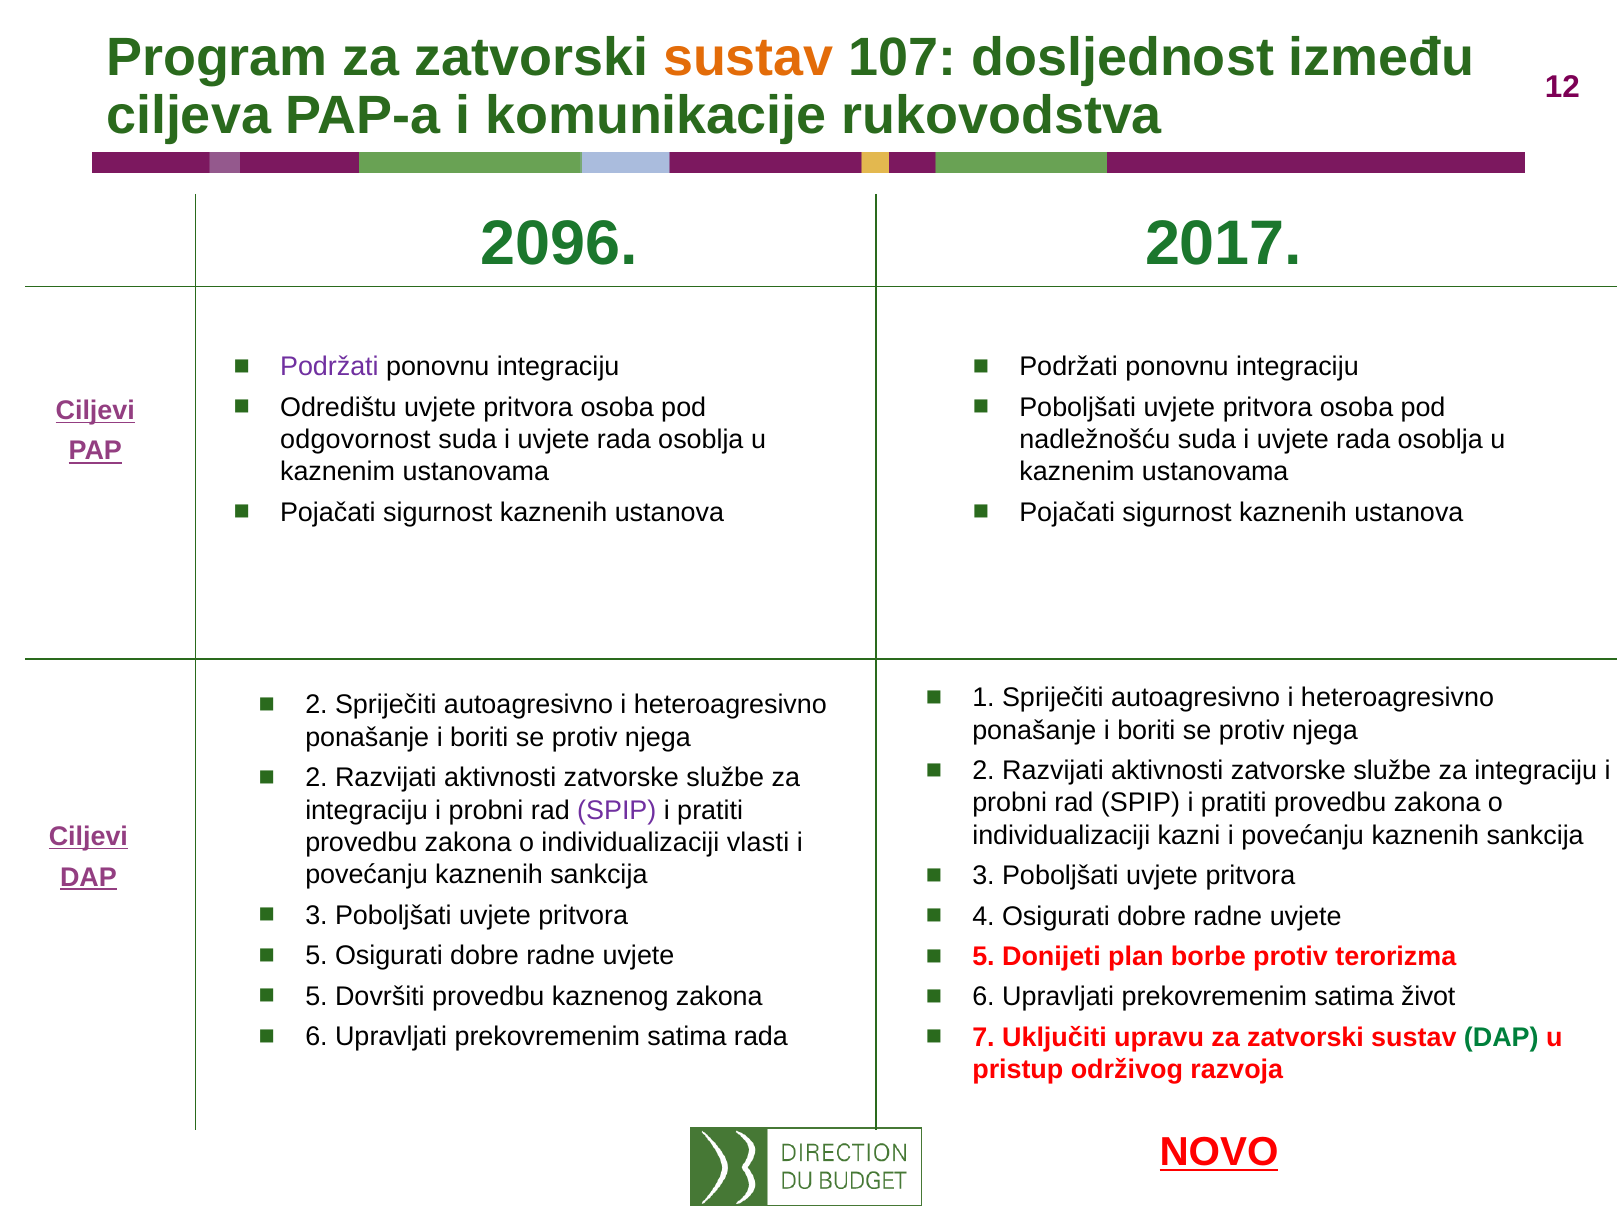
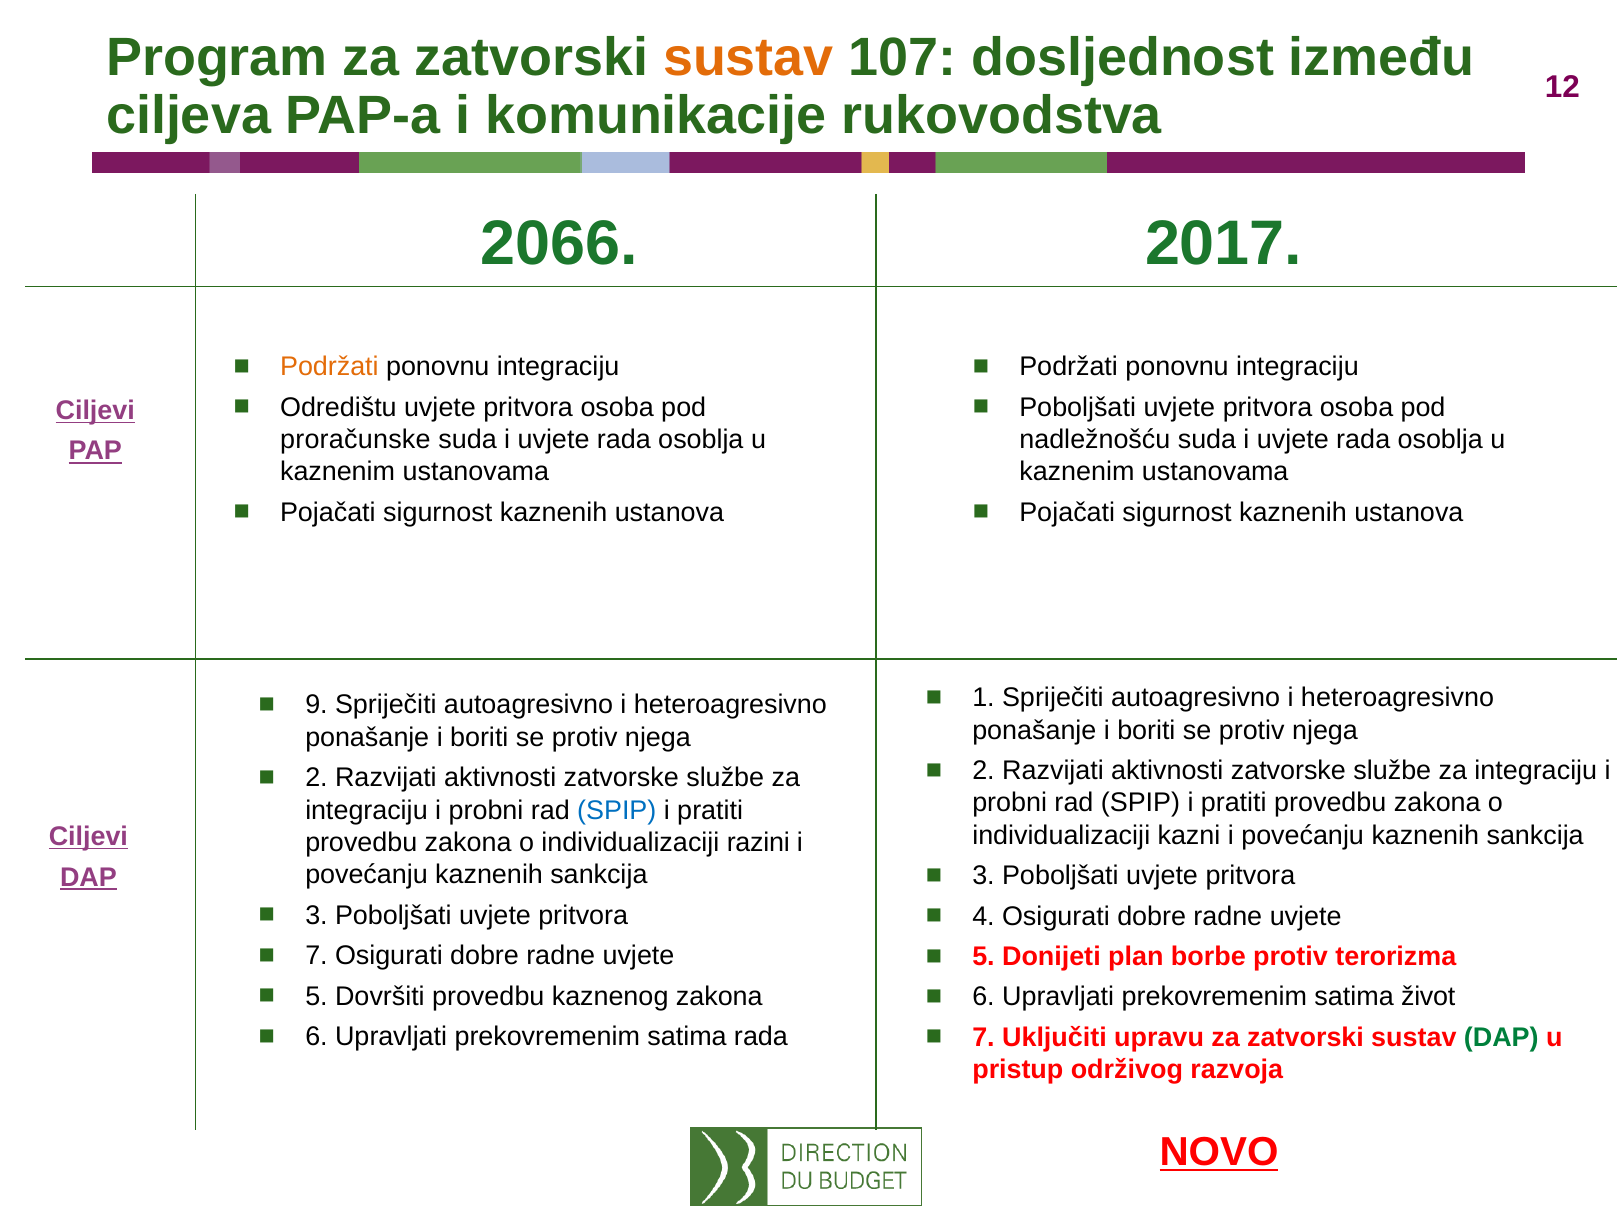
2096: 2096 -> 2066
Podržati at (329, 367) colour: purple -> orange
odgovornost: odgovornost -> proračunske
2 at (316, 705): 2 -> 9
SPIP at (617, 810) colour: purple -> blue
vlasti: vlasti -> razini
5 at (316, 956): 5 -> 7
